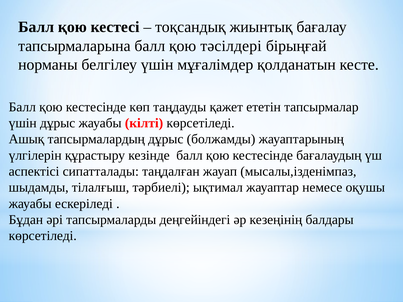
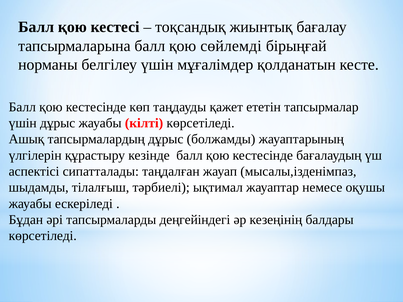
тәсілдері: тәсілдері -> сөйлемді
